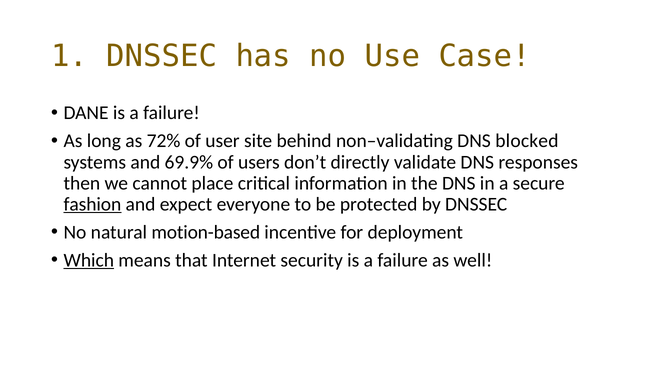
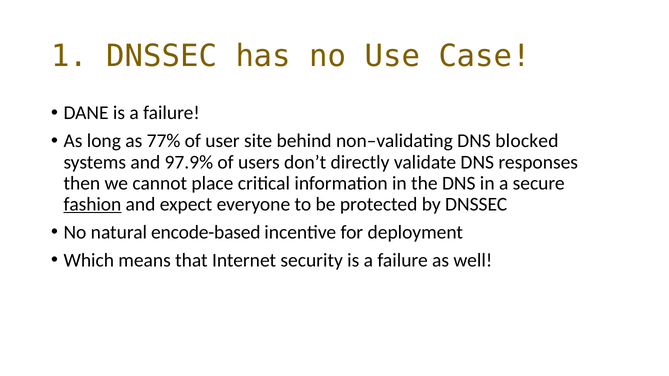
72%: 72% -> 77%
69.9%: 69.9% -> 97.9%
motion-based: motion-based -> encode-based
Which underline: present -> none
